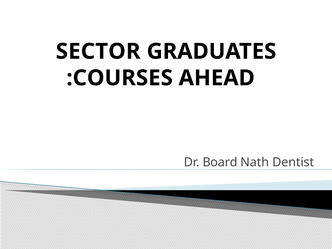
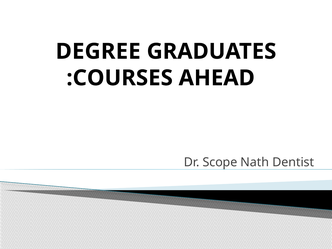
SECTOR: SECTOR -> DEGREE
Board: Board -> Scope
